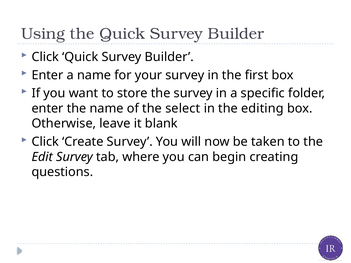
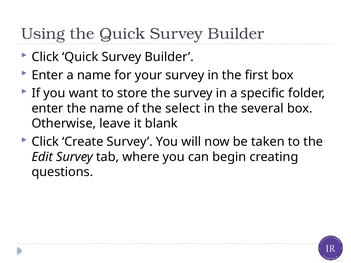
editing: editing -> several
